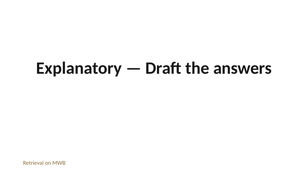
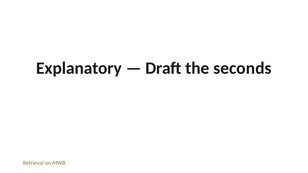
answers: answers -> seconds
